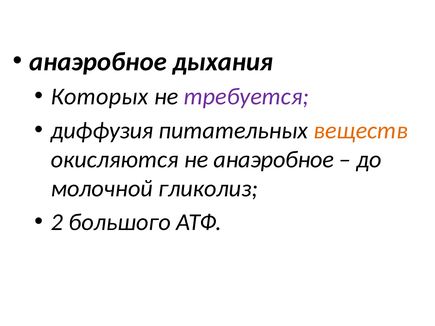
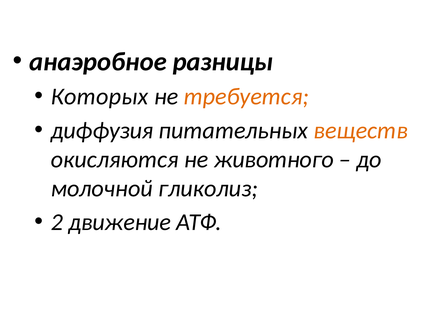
дыхания: дыхания -> разницы
требуется colour: purple -> orange
не анаэробное: анаэробное -> животного
большого: большого -> движение
